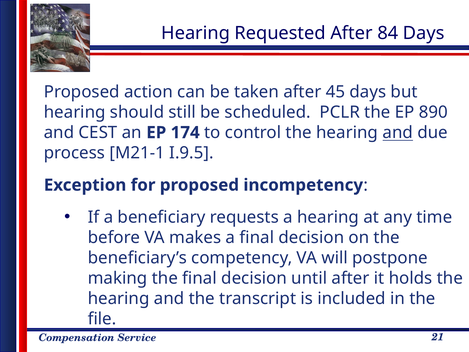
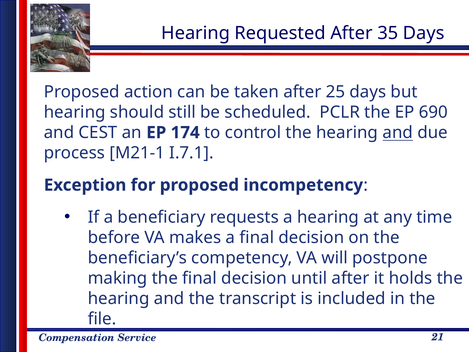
84: 84 -> 35
45: 45 -> 25
890: 890 -> 690
I.9.5: I.9.5 -> I.7.1
